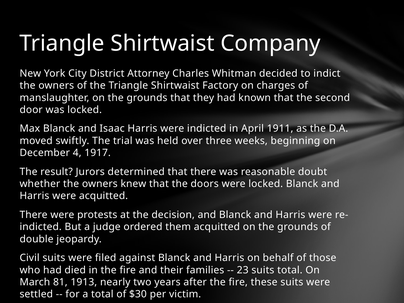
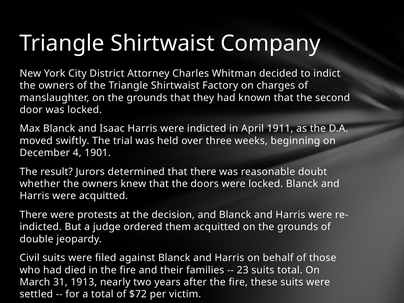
1917: 1917 -> 1901
81: 81 -> 31
$30: $30 -> $72
